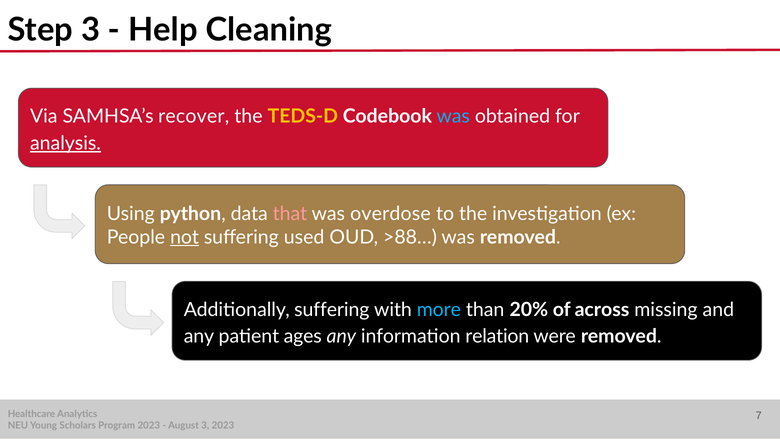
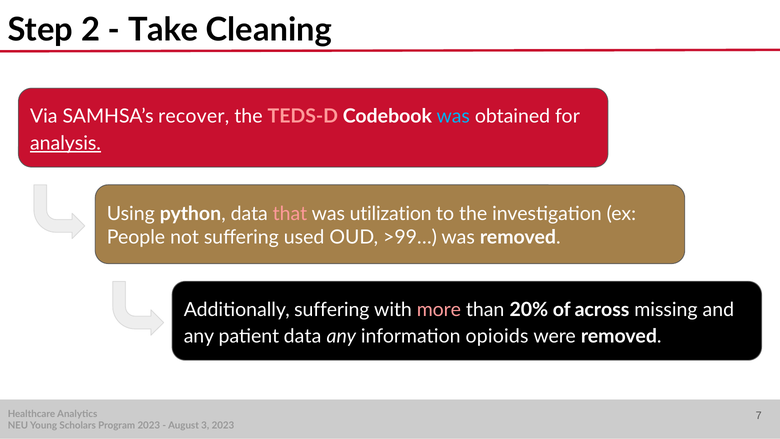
Step 3: 3 -> 2
Help: Help -> Take
TEDS-D colour: yellow -> pink
overdose: overdose -> utilization
not underline: present -> none
>88…: >88… -> >99…
more colour: light blue -> pink
patient ages: ages -> data
relation: relation -> opioids
